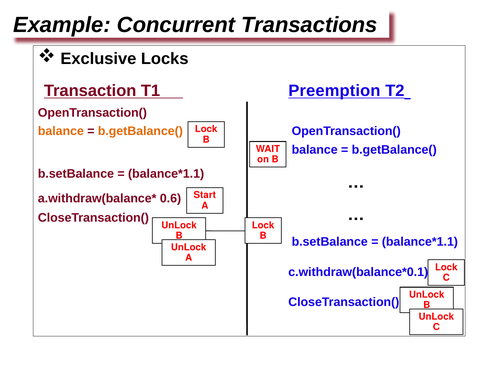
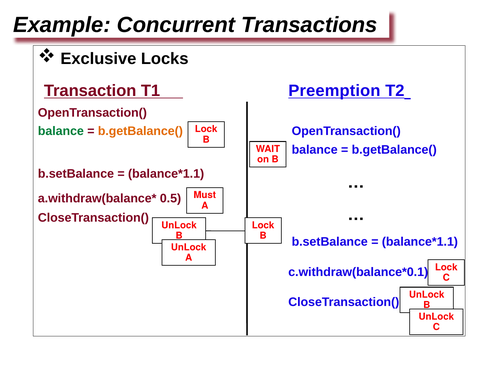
balance at (61, 131) colour: orange -> green
Start: Start -> Must
0.6: 0.6 -> 0.5
